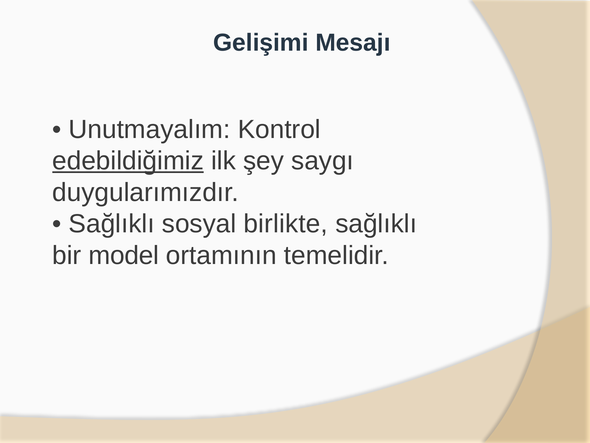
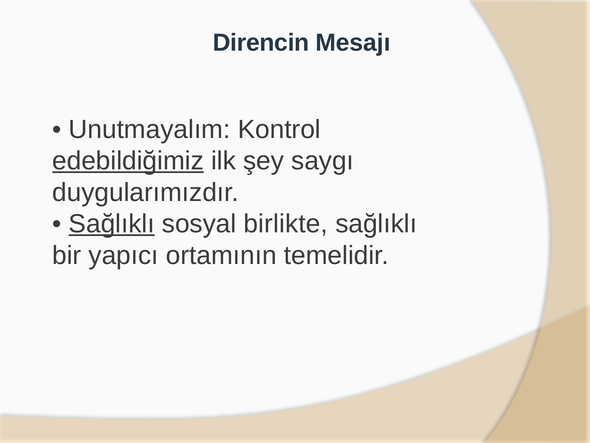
Gelişimi: Gelişimi -> Direncin
Sağlıklı at (112, 224) underline: none -> present
model: model -> yapıcı
